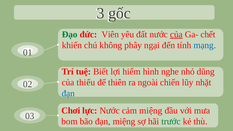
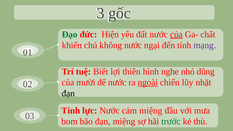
Viên: Viên -> Hiện
chết: chết -> chất
không phây: phây -> nước
mạng colour: blue -> purple
hiểm: hiểm -> thiên
thiếu: thiếu -> mười
để thiên: thiên -> nước
ngoài underline: none -> present
đạn at (68, 93) colour: blue -> black
Chơi at (71, 111): Chơi -> Tính
